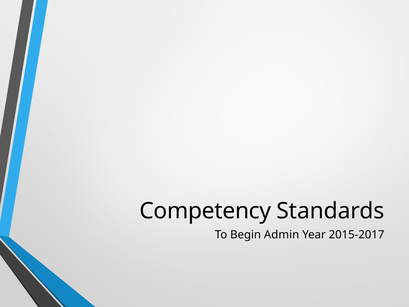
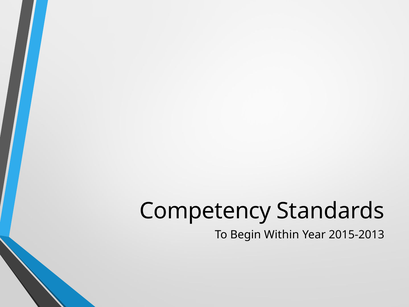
Admin: Admin -> Within
2015-2017: 2015-2017 -> 2015-2013
